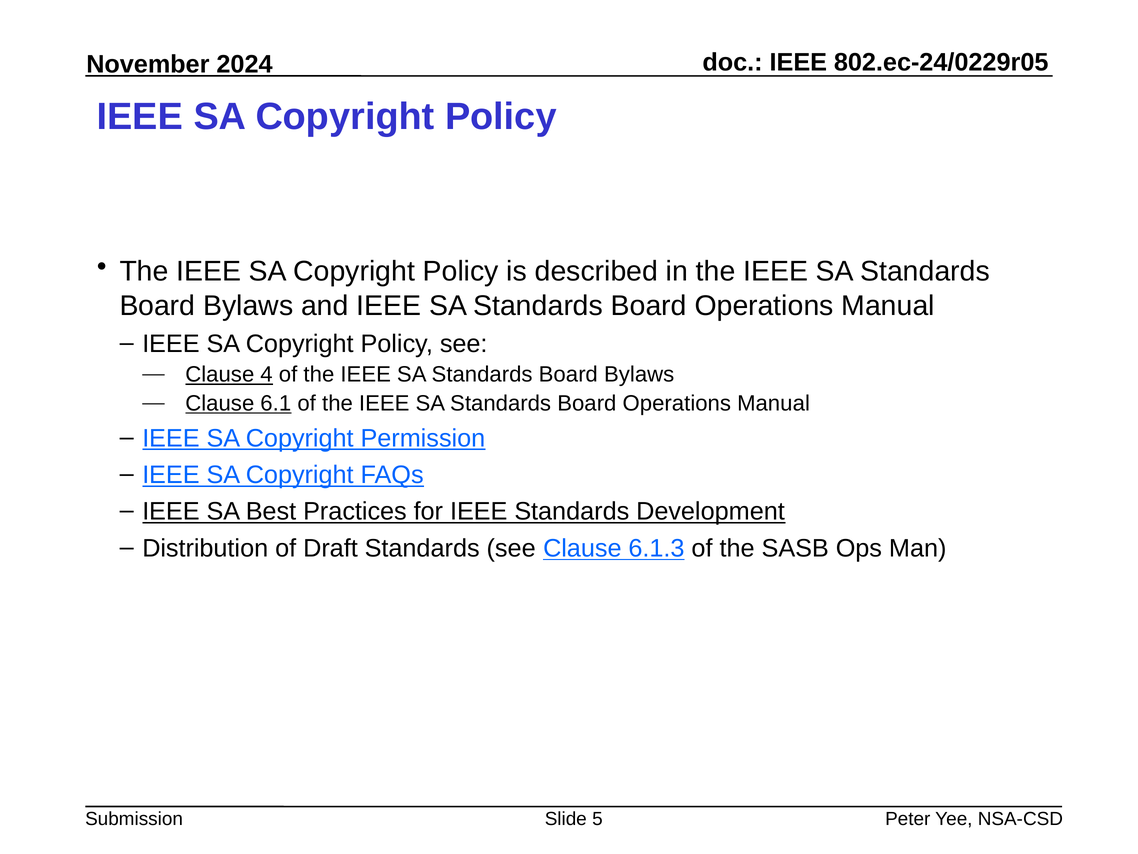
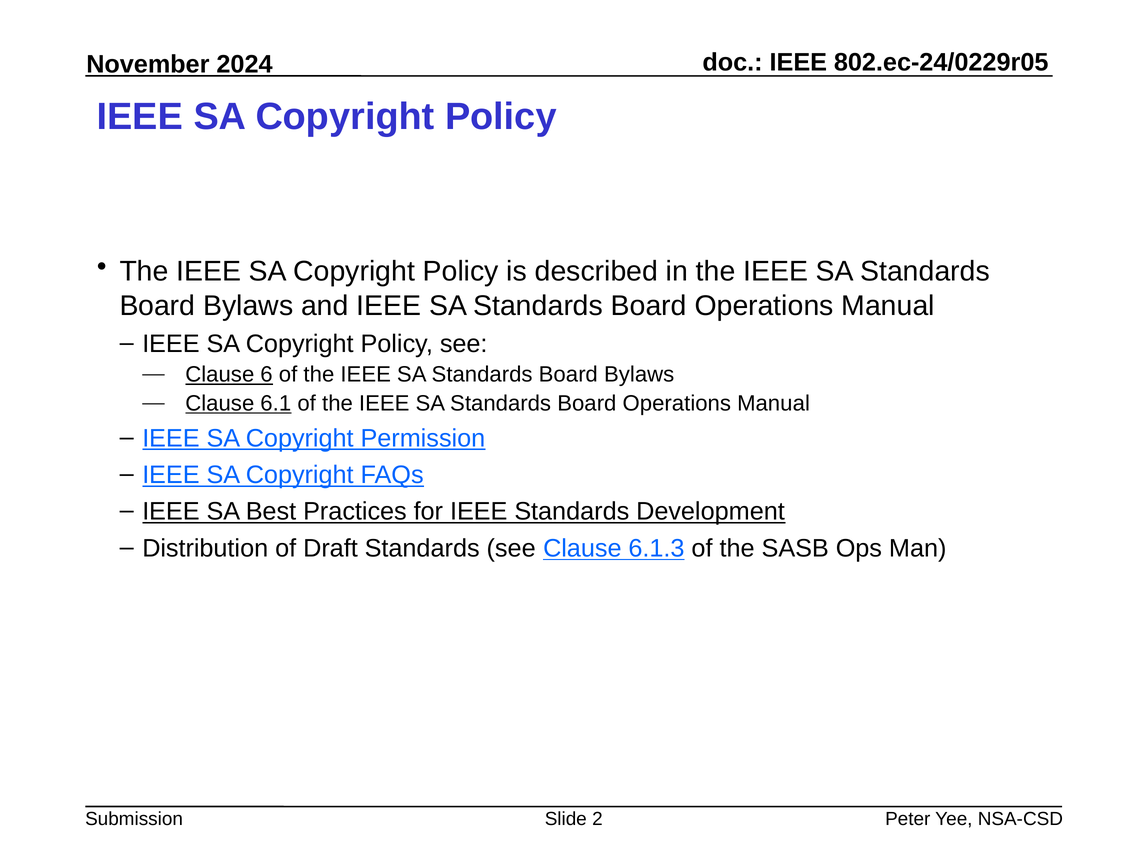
4: 4 -> 6
5: 5 -> 2
